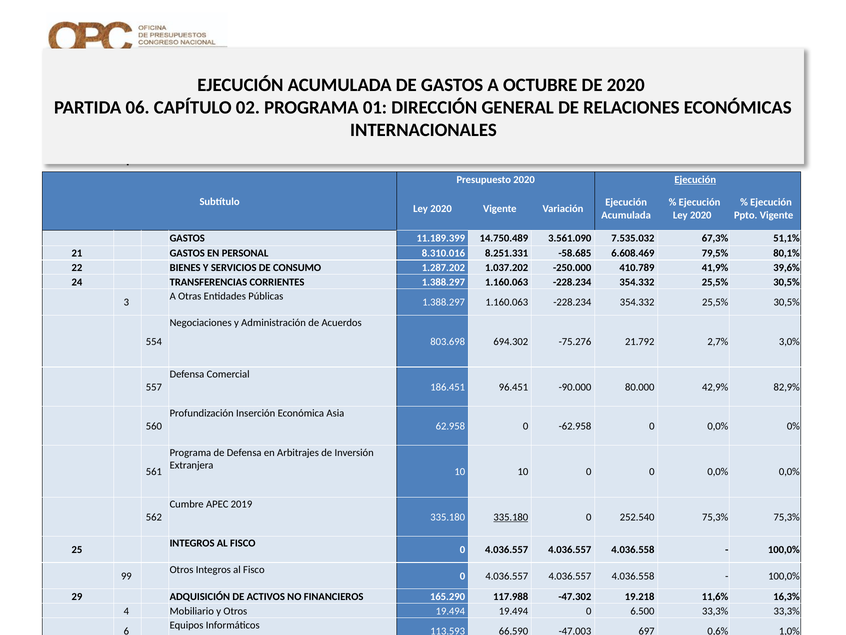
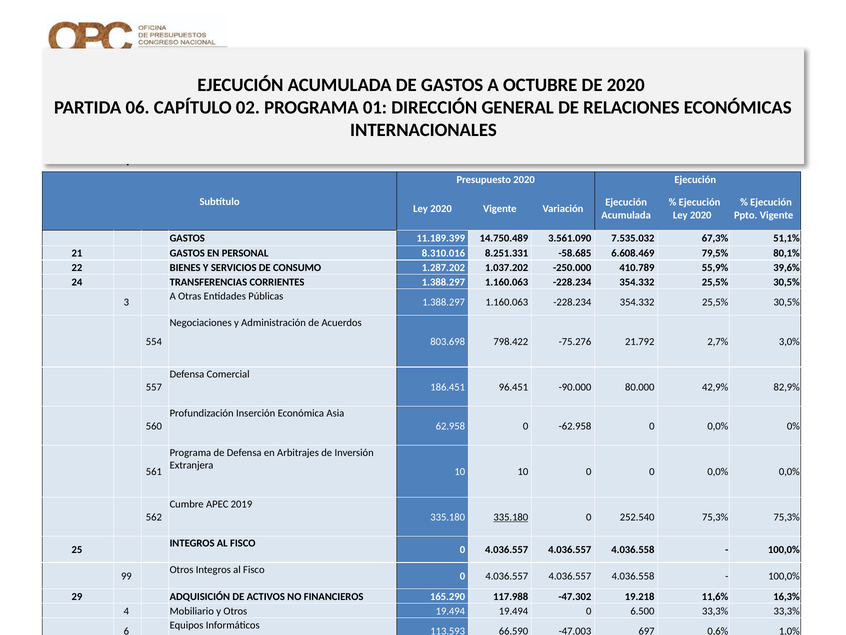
Ejecución at (695, 180) underline: present -> none
41,9%: 41,9% -> 55,9%
694.302: 694.302 -> 798.422
